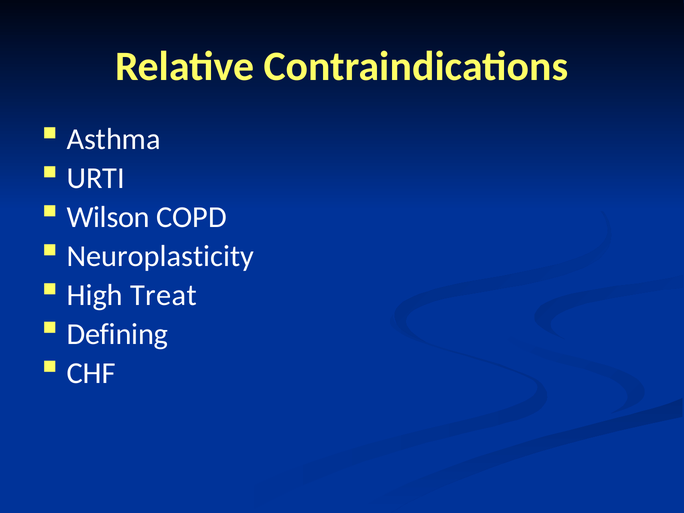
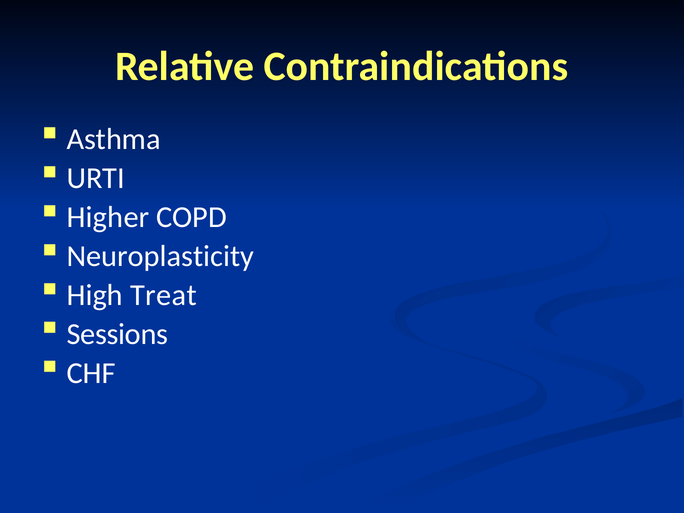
Wilson: Wilson -> Higher
Defining: Defining -> Sessions
